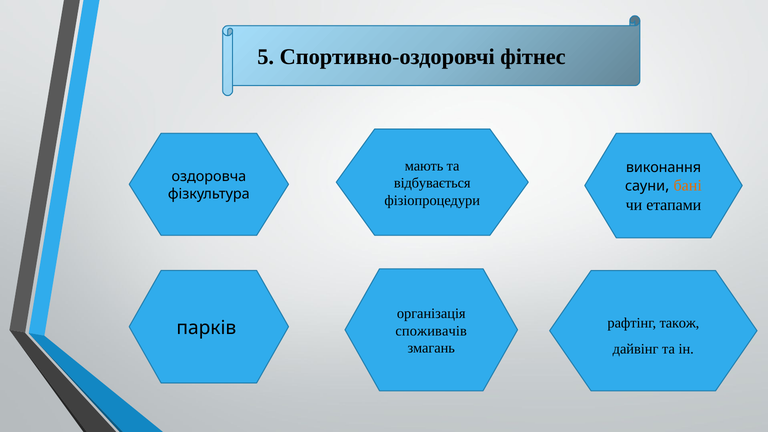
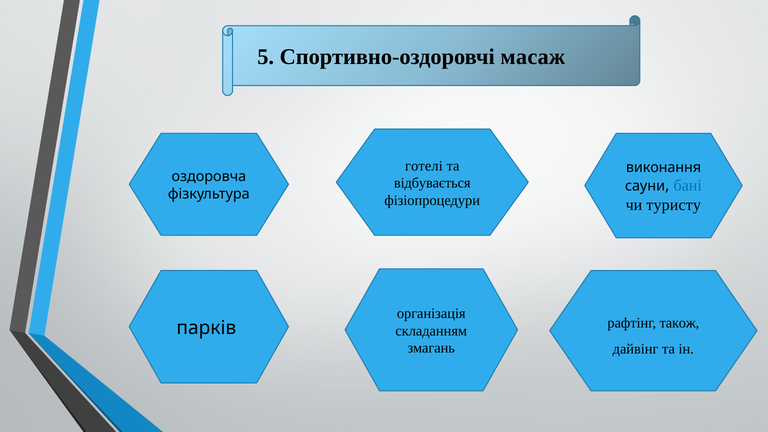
фітнес: фітнес -> масаж
мають: мають -> готелі
бані colour: orange -> blue
етапами: етапами -> туристу
споживачів: споживачів -> складанням
